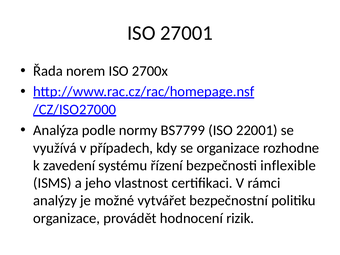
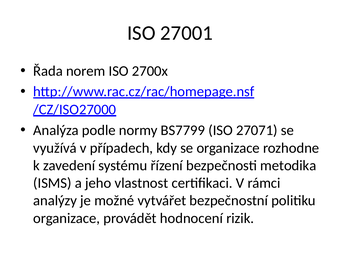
22001: 22001 -> 27071
inflexible: inflexible -> metodika
